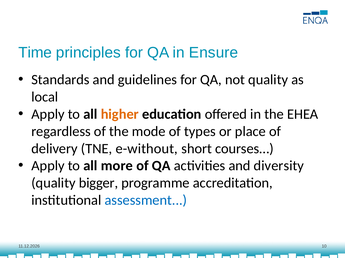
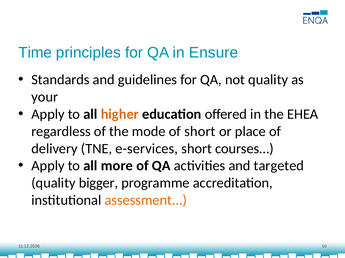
local: local -> your
of types: types -> short
e-without: e-without -> e-services
diversity: diversity -> targeted
assessment colour: blue -> orange
